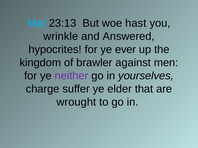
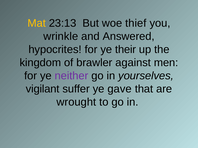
Mat colour: light blue -> yellow
hast: hast -> thief
ever: ever -> their
charge: charge -> vigilant
elder: elder -> gave
